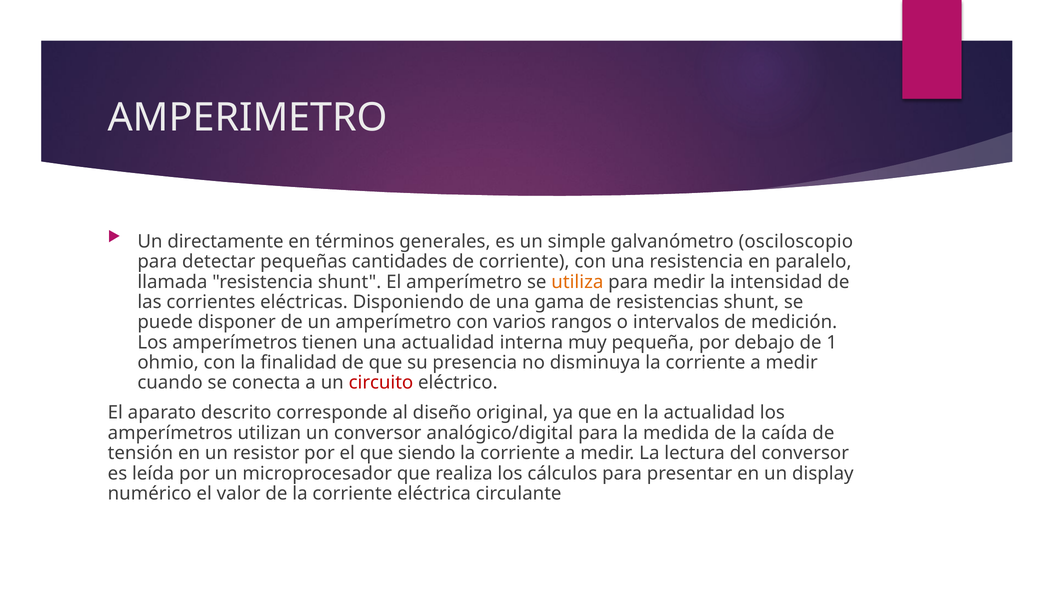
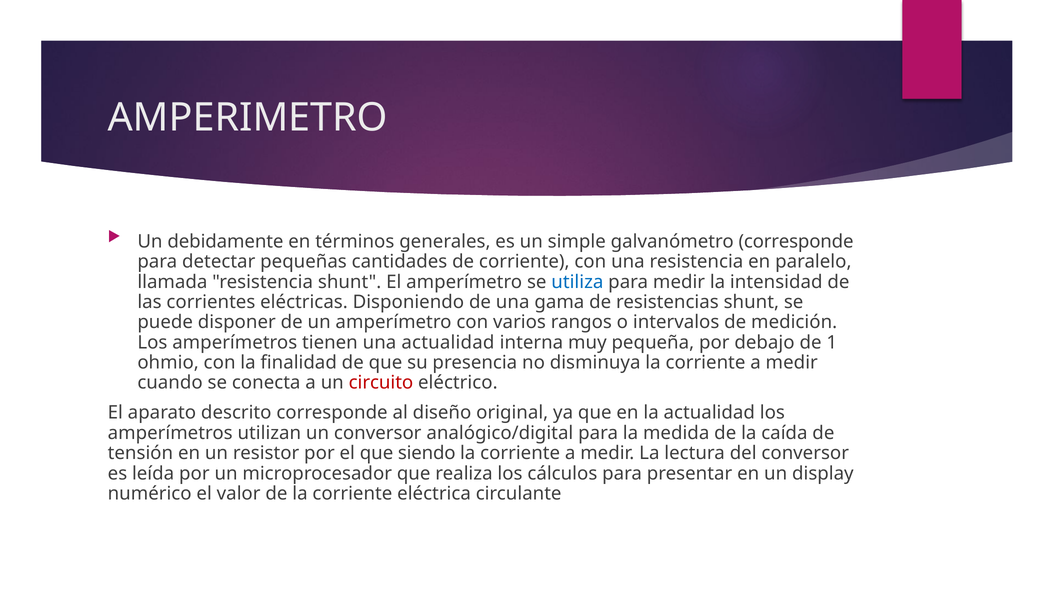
directamente: directamente -> debidamente
galvanómetro osciloscopio: osciloscopio -> corresponde
utiliza colour: orange -> blue
